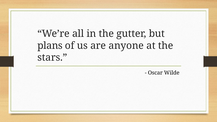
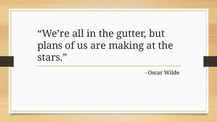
anyone: anyone -> making
